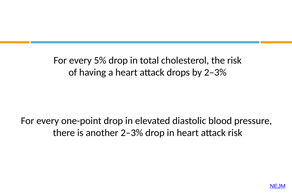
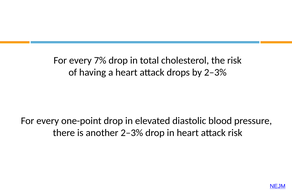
5%: 5% -> 7%
